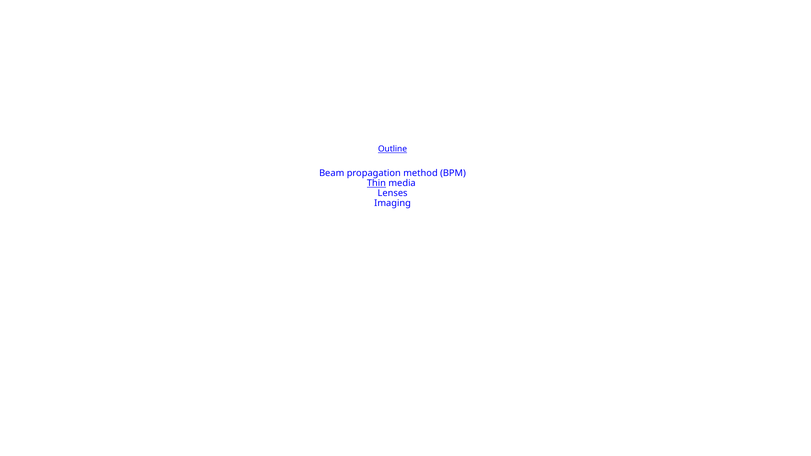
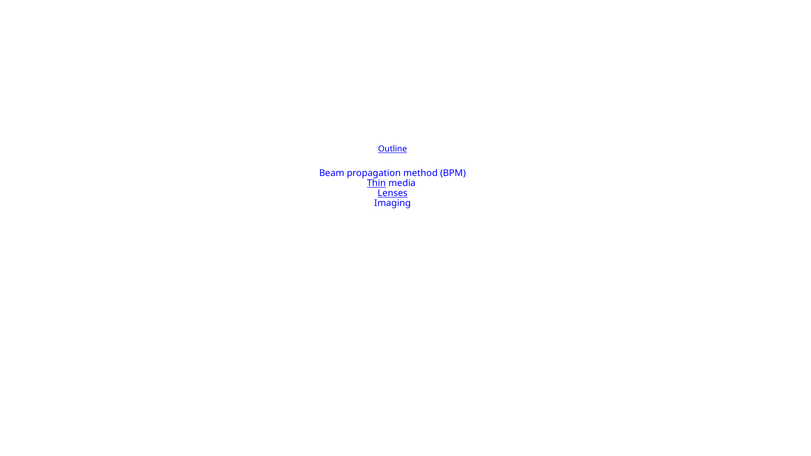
Lenses underline: none -> present
